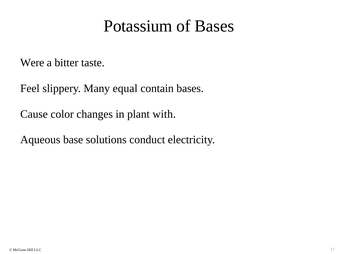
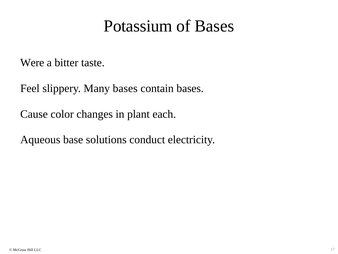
Many equal: equal -> bases
with: with -> each
